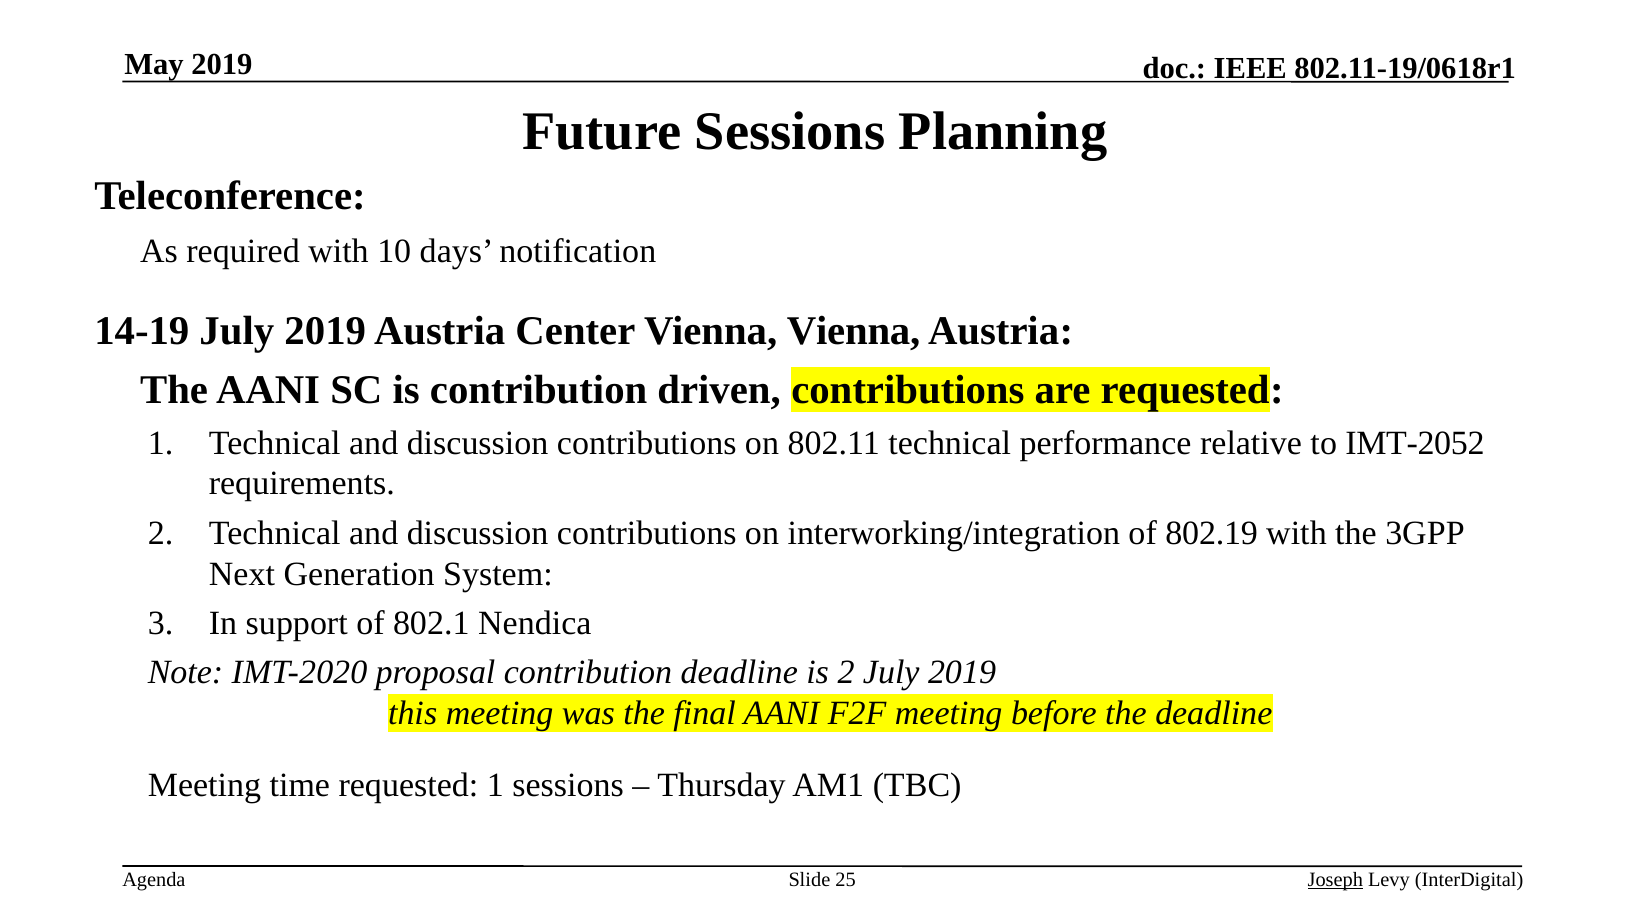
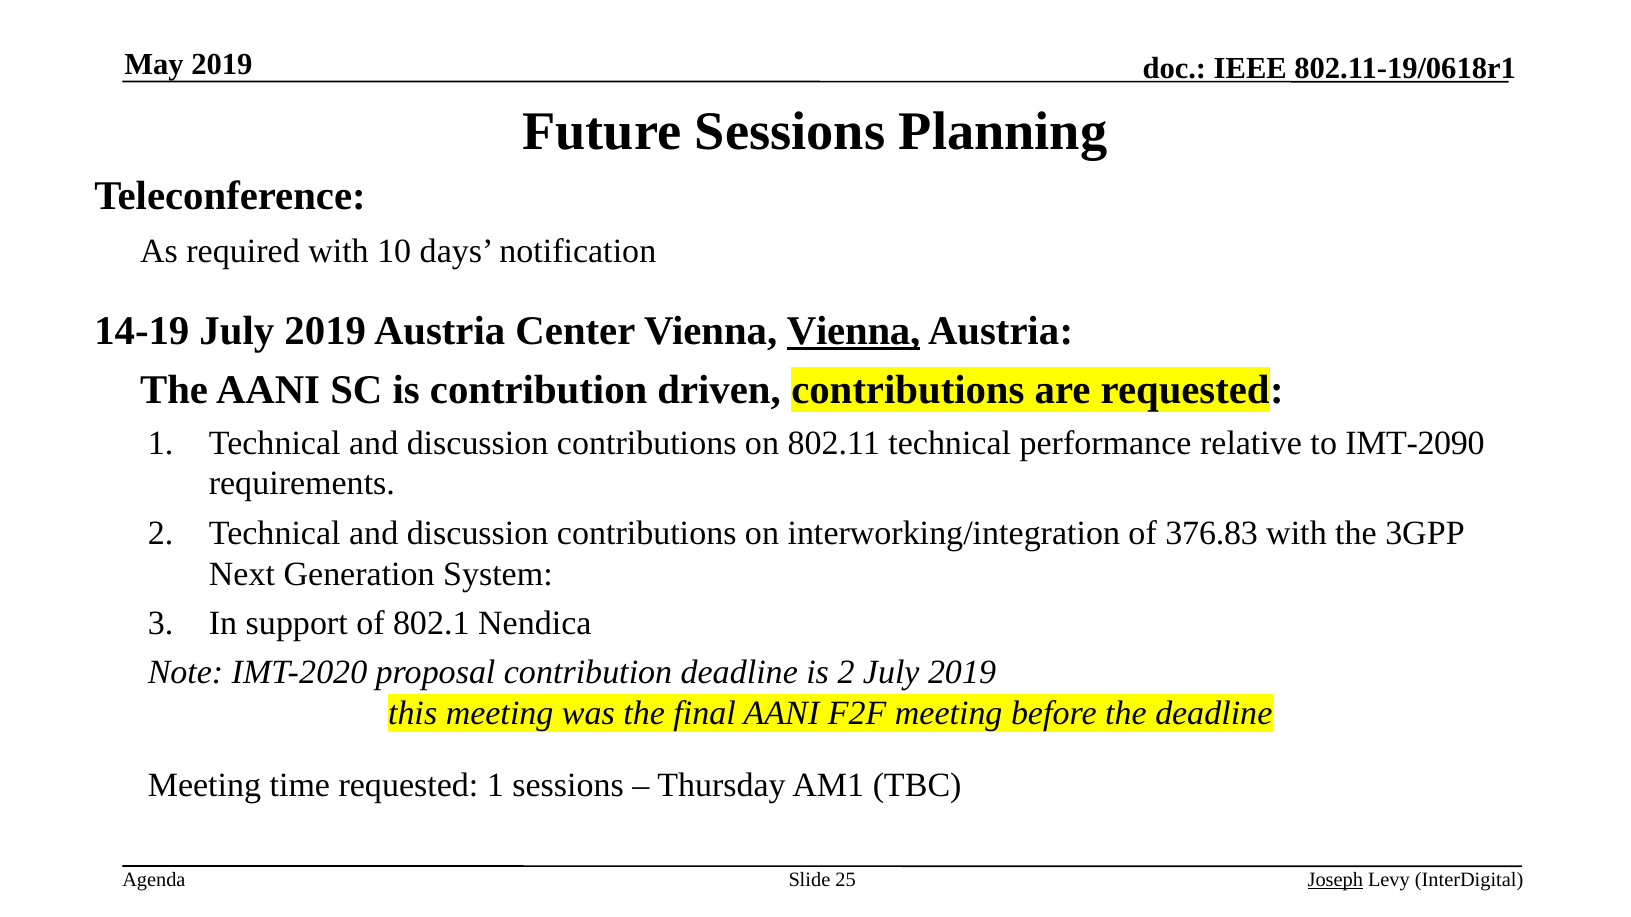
Vienna at (854, 331) underline: none -> present
IMT-2052: IMT-2052 -> IMT-2090
802.19: 802.19 -> 376.83
